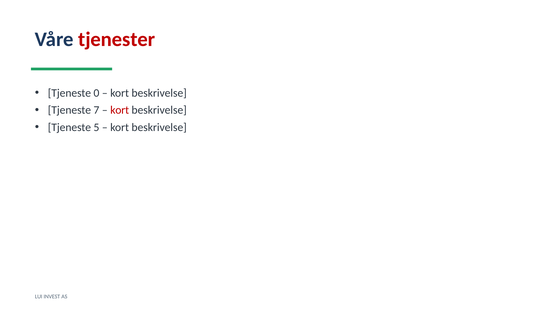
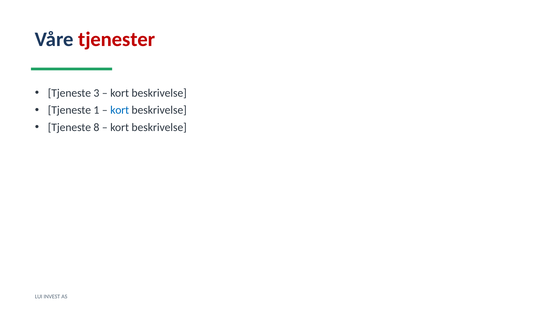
0: 0 -> 3
7: 7 -> 1
kort at (120, 110) colour: red -> blue
5: 5 -> 8
